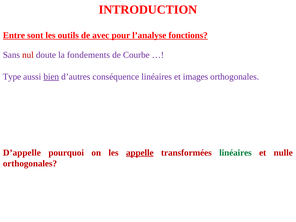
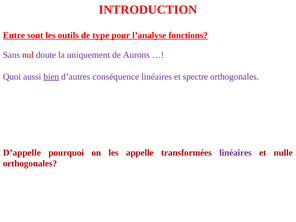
avec: avec -> type
fondements: fondements -> uniquement
Courbe: Courbe -> Aurons
Type: Type -> Quoi
images: images -> spectre
appelle underline: present -> none
linéaires at (235, 153) colour: green -> purple
